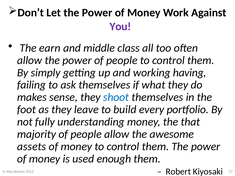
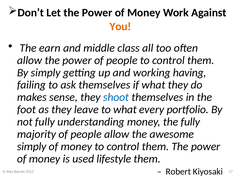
You colour: purple -> orange
to build: build -> what
the that: that -> fully
assets at (32, 147): assets -> simply
enough: enough -> lifestyle
